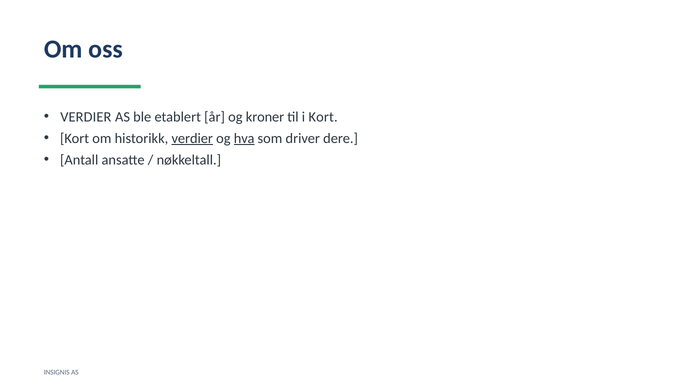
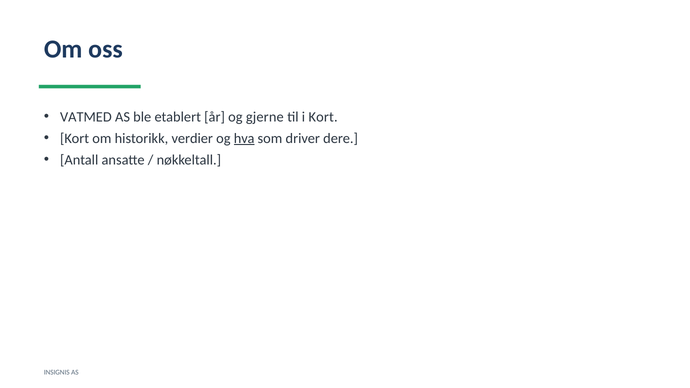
VERDIER at (86, 117): VERDIER -> VATMED
kroner: kroner -> gjerne
verdier at (192, 138) underline: present -> none
